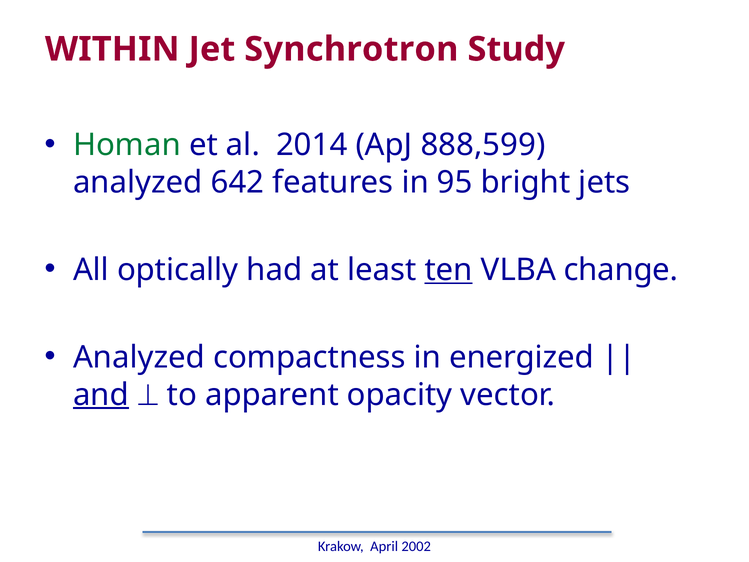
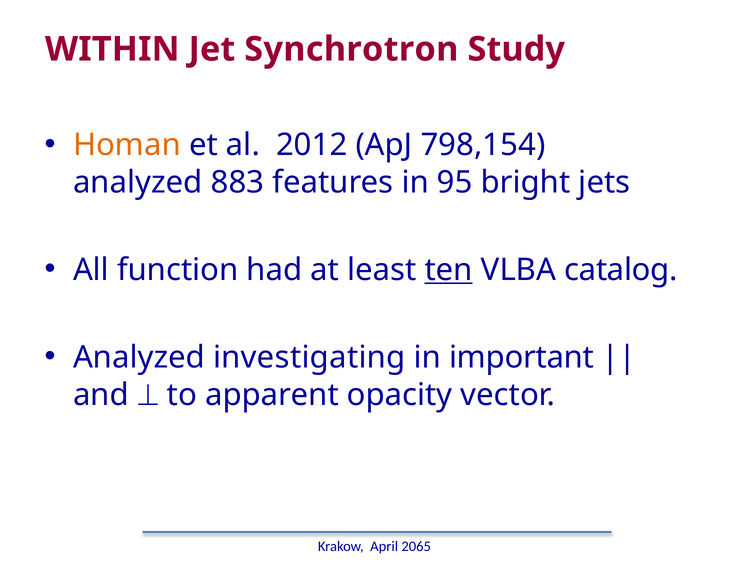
Homan colour: green -> orange
2014: 2014 -> 2012
888,599: 888,599 -> 798,154
642: 642 -> 883
optically: optically -> function
change: change -> catalog
compactness: compactness -> investigating
energized: energized -> important
and underline: present -> none
2002: 2002 -> 2065
